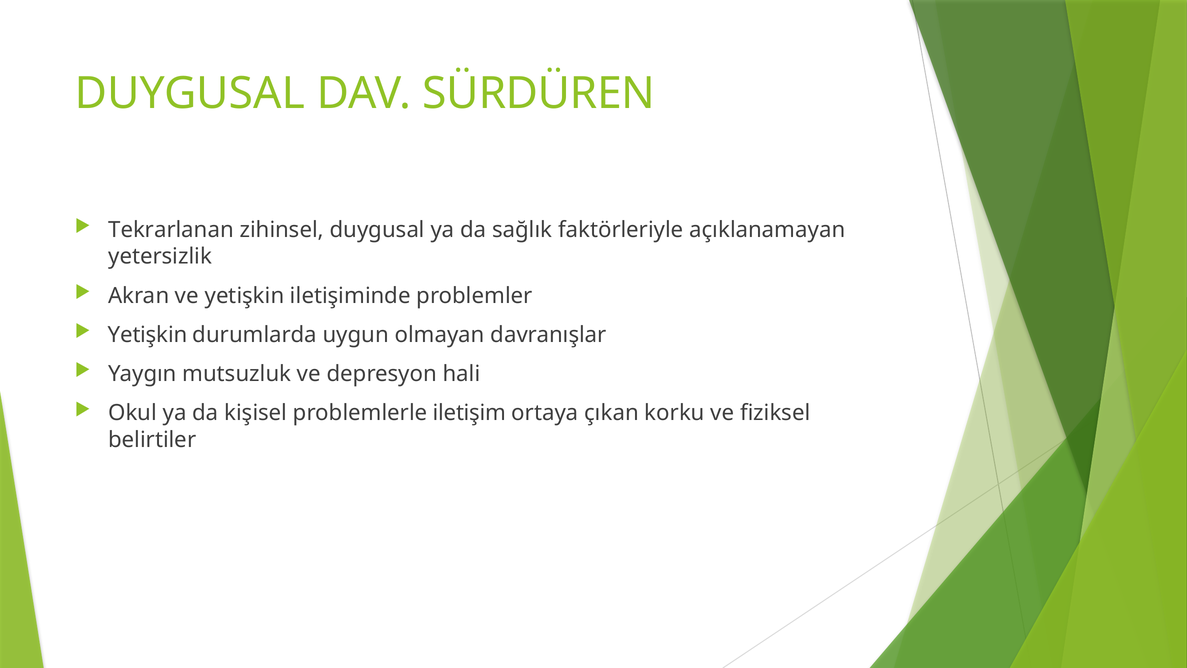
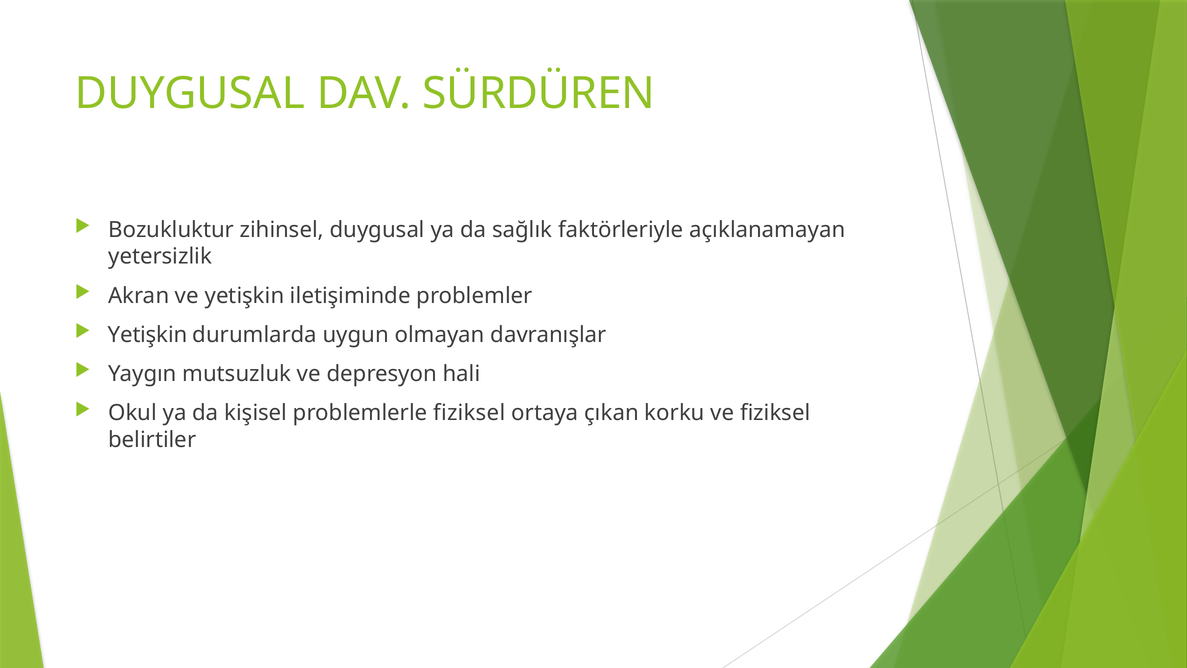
Tekrarlanan: Tekrarlanan -> Bozukluktur
problemlerle iletişim: iletişim -> fiziksel
